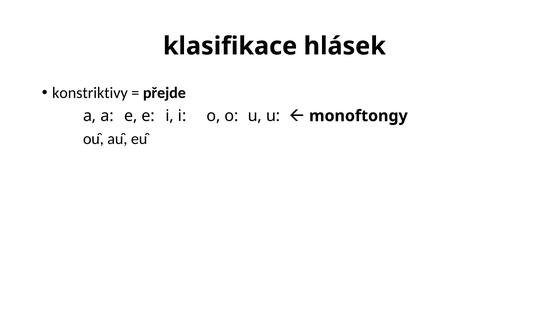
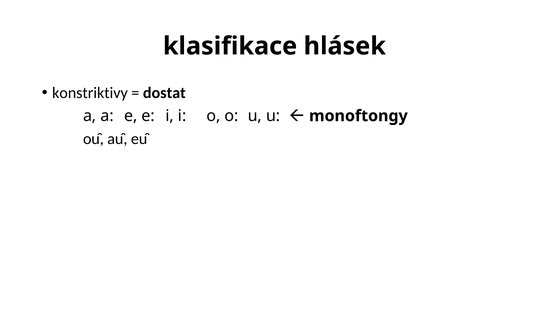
přejde: přejde -> dostat
